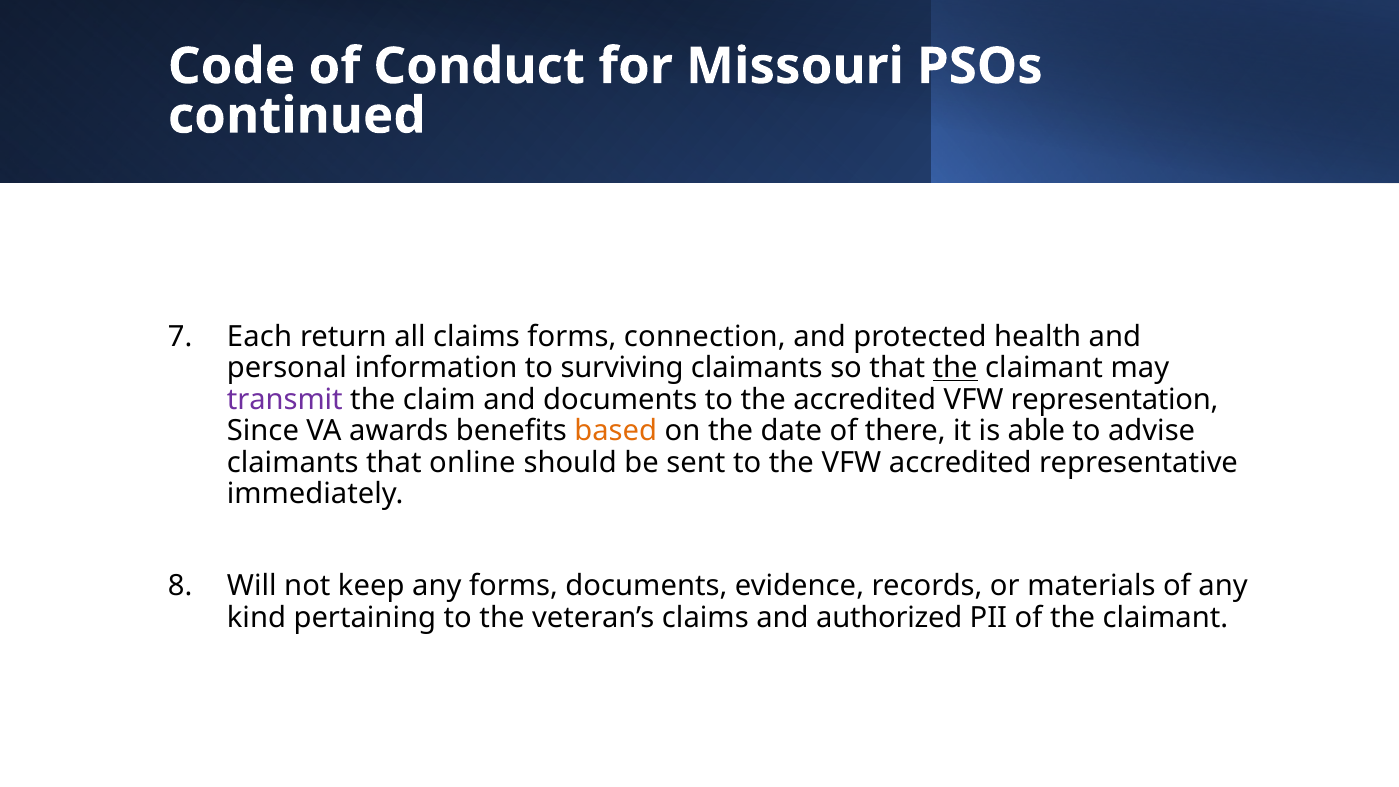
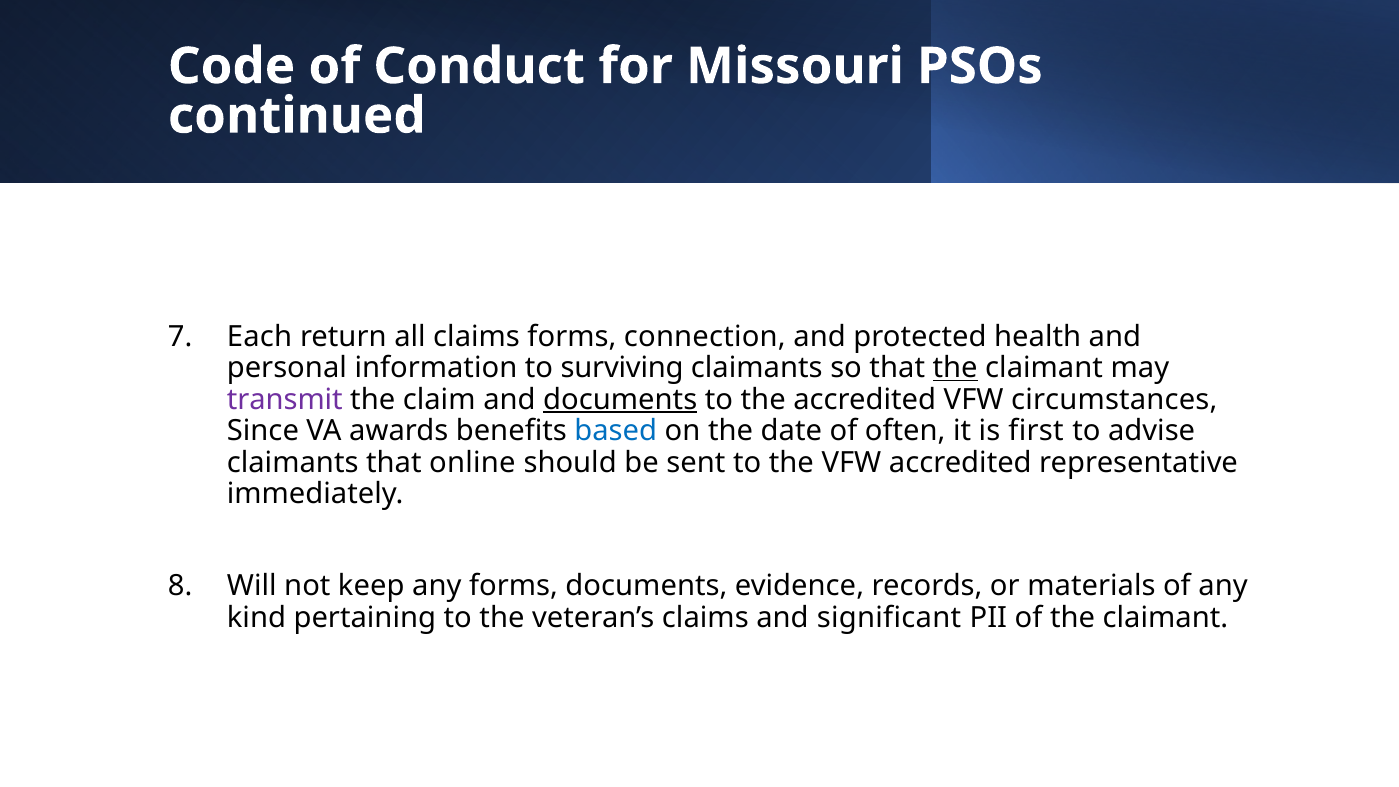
documents at (620, 400) underline: none -> present
representation: representation -> circumstances
based colour: orange -> blue
there: there -> often
able: able -> first
authorized: authorized -> significant
